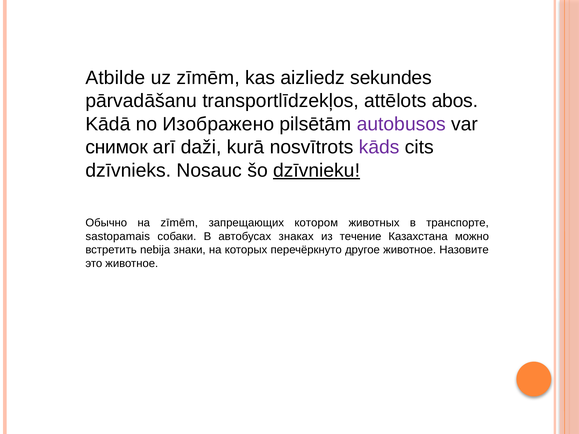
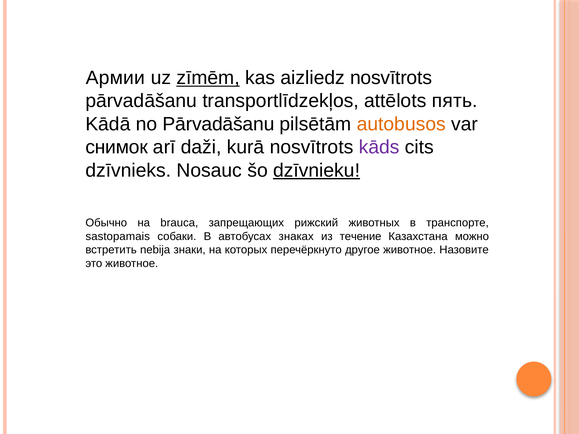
Atbilde: Atbilde -> Армии
zīmēm at (208, 78) underline: none -> present
aizliedz sekundes: sekundes -> nosvītrots
abos: abos -> пять
no Изображено: Изображено -> Pārvadāšanu
autobusos colour: purple -> orange
на zīmēm: zīmēm -> brauca
котором: котором -> рижский
